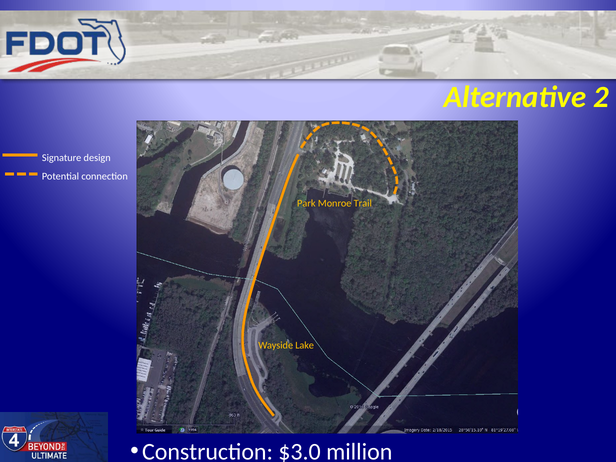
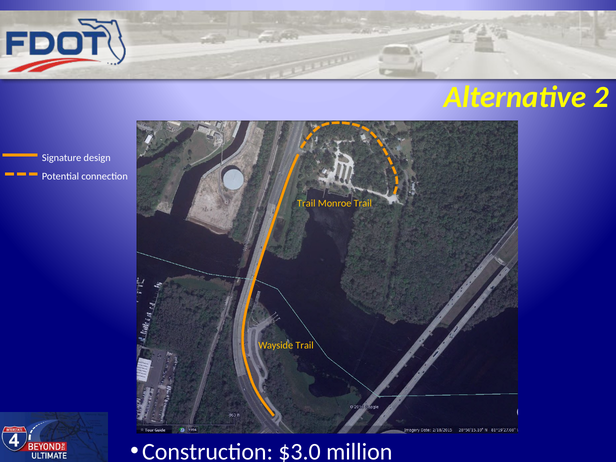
Park at (306, 203): Park -> Trail
Wayside Lake: Lake -> Trail
